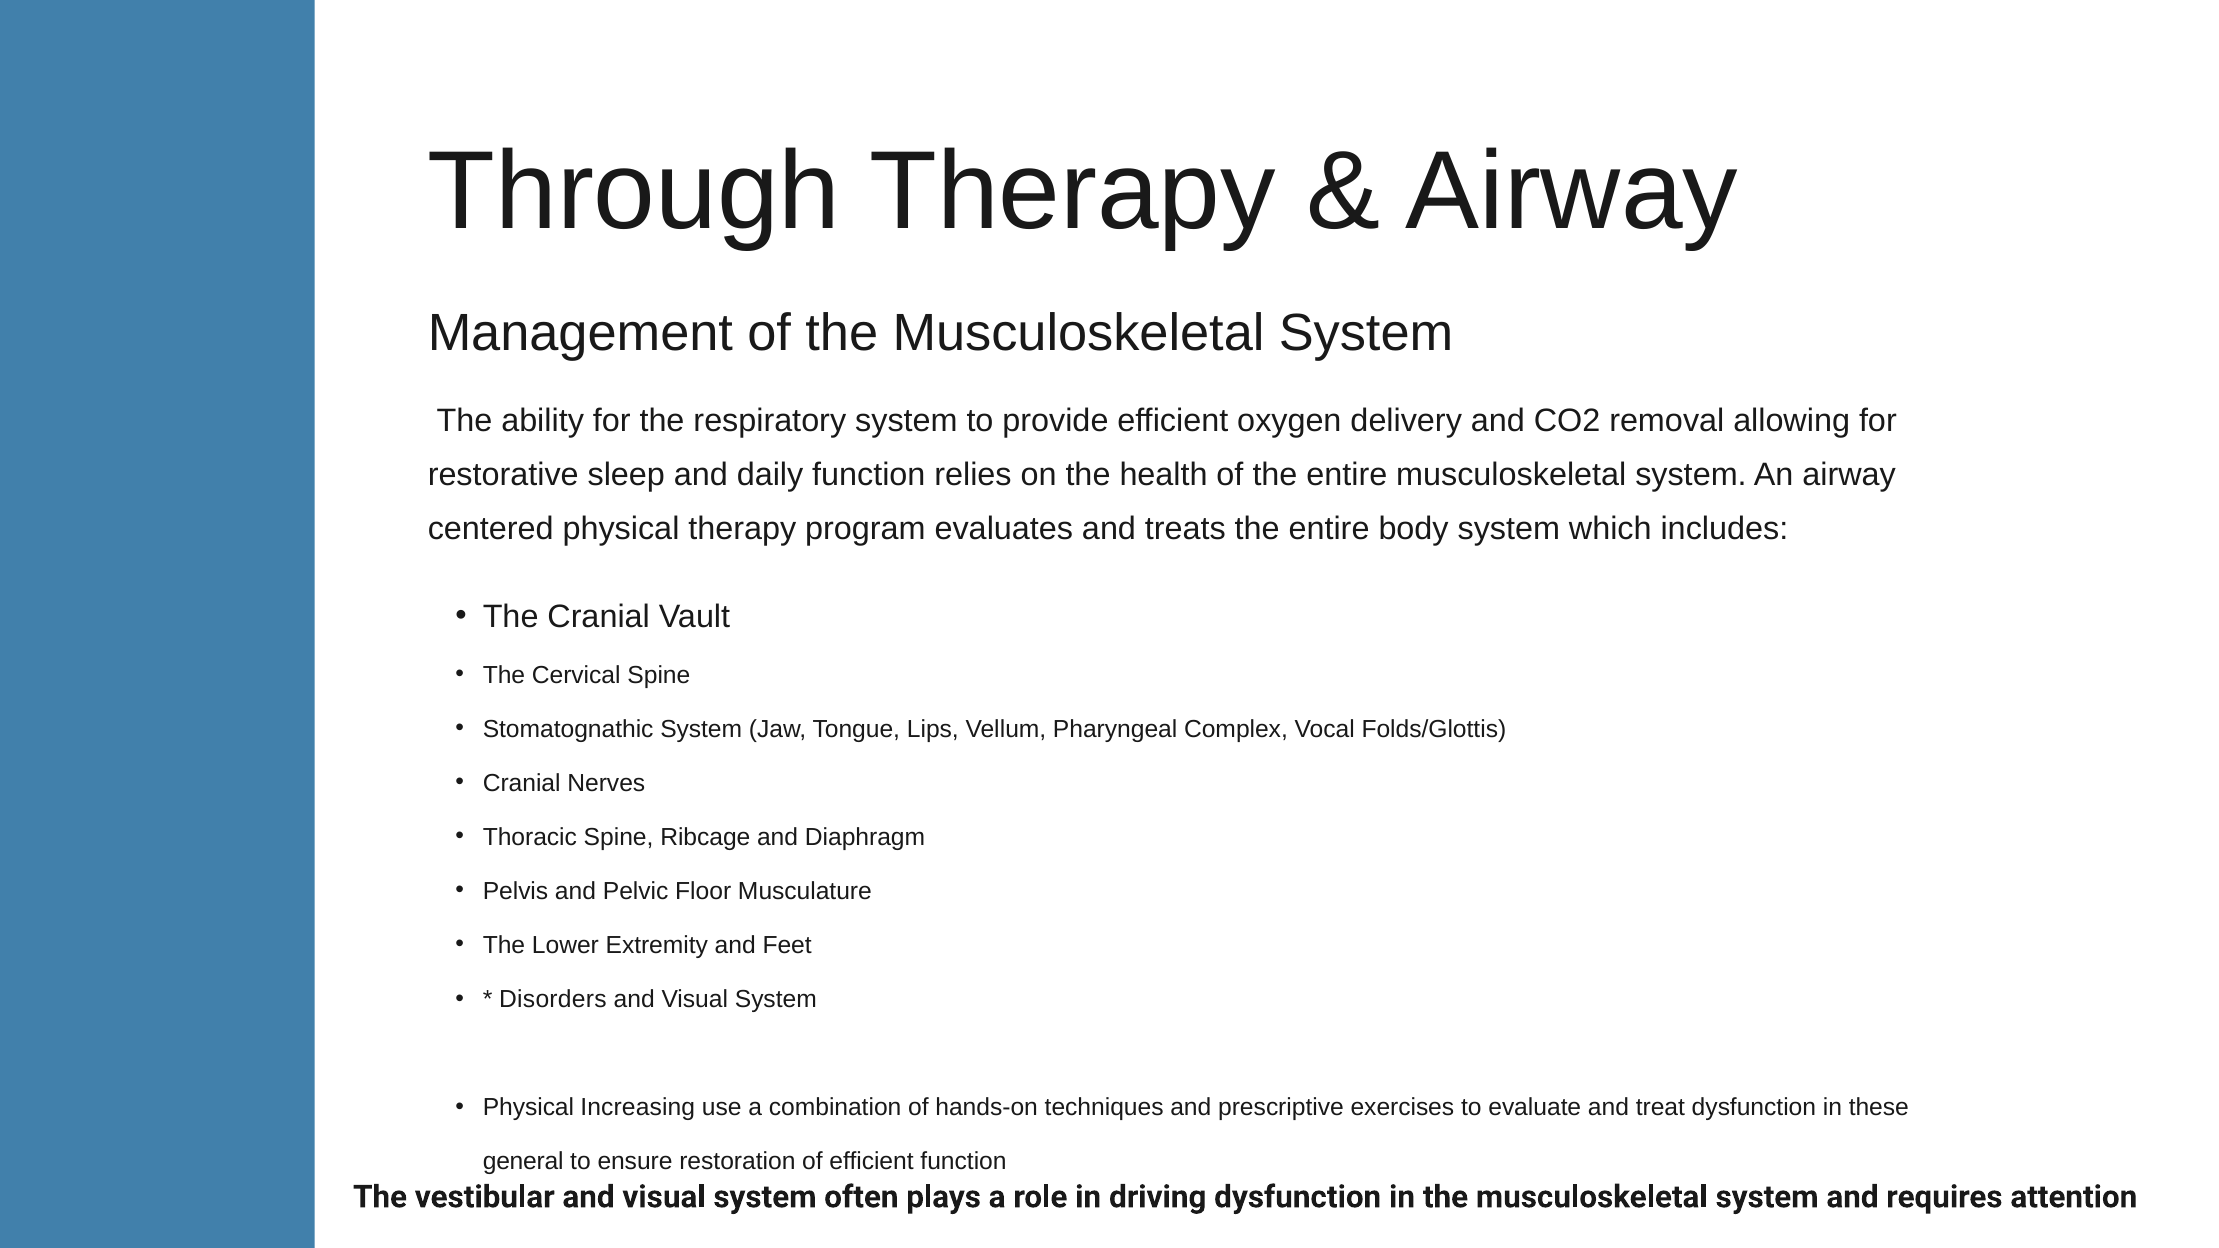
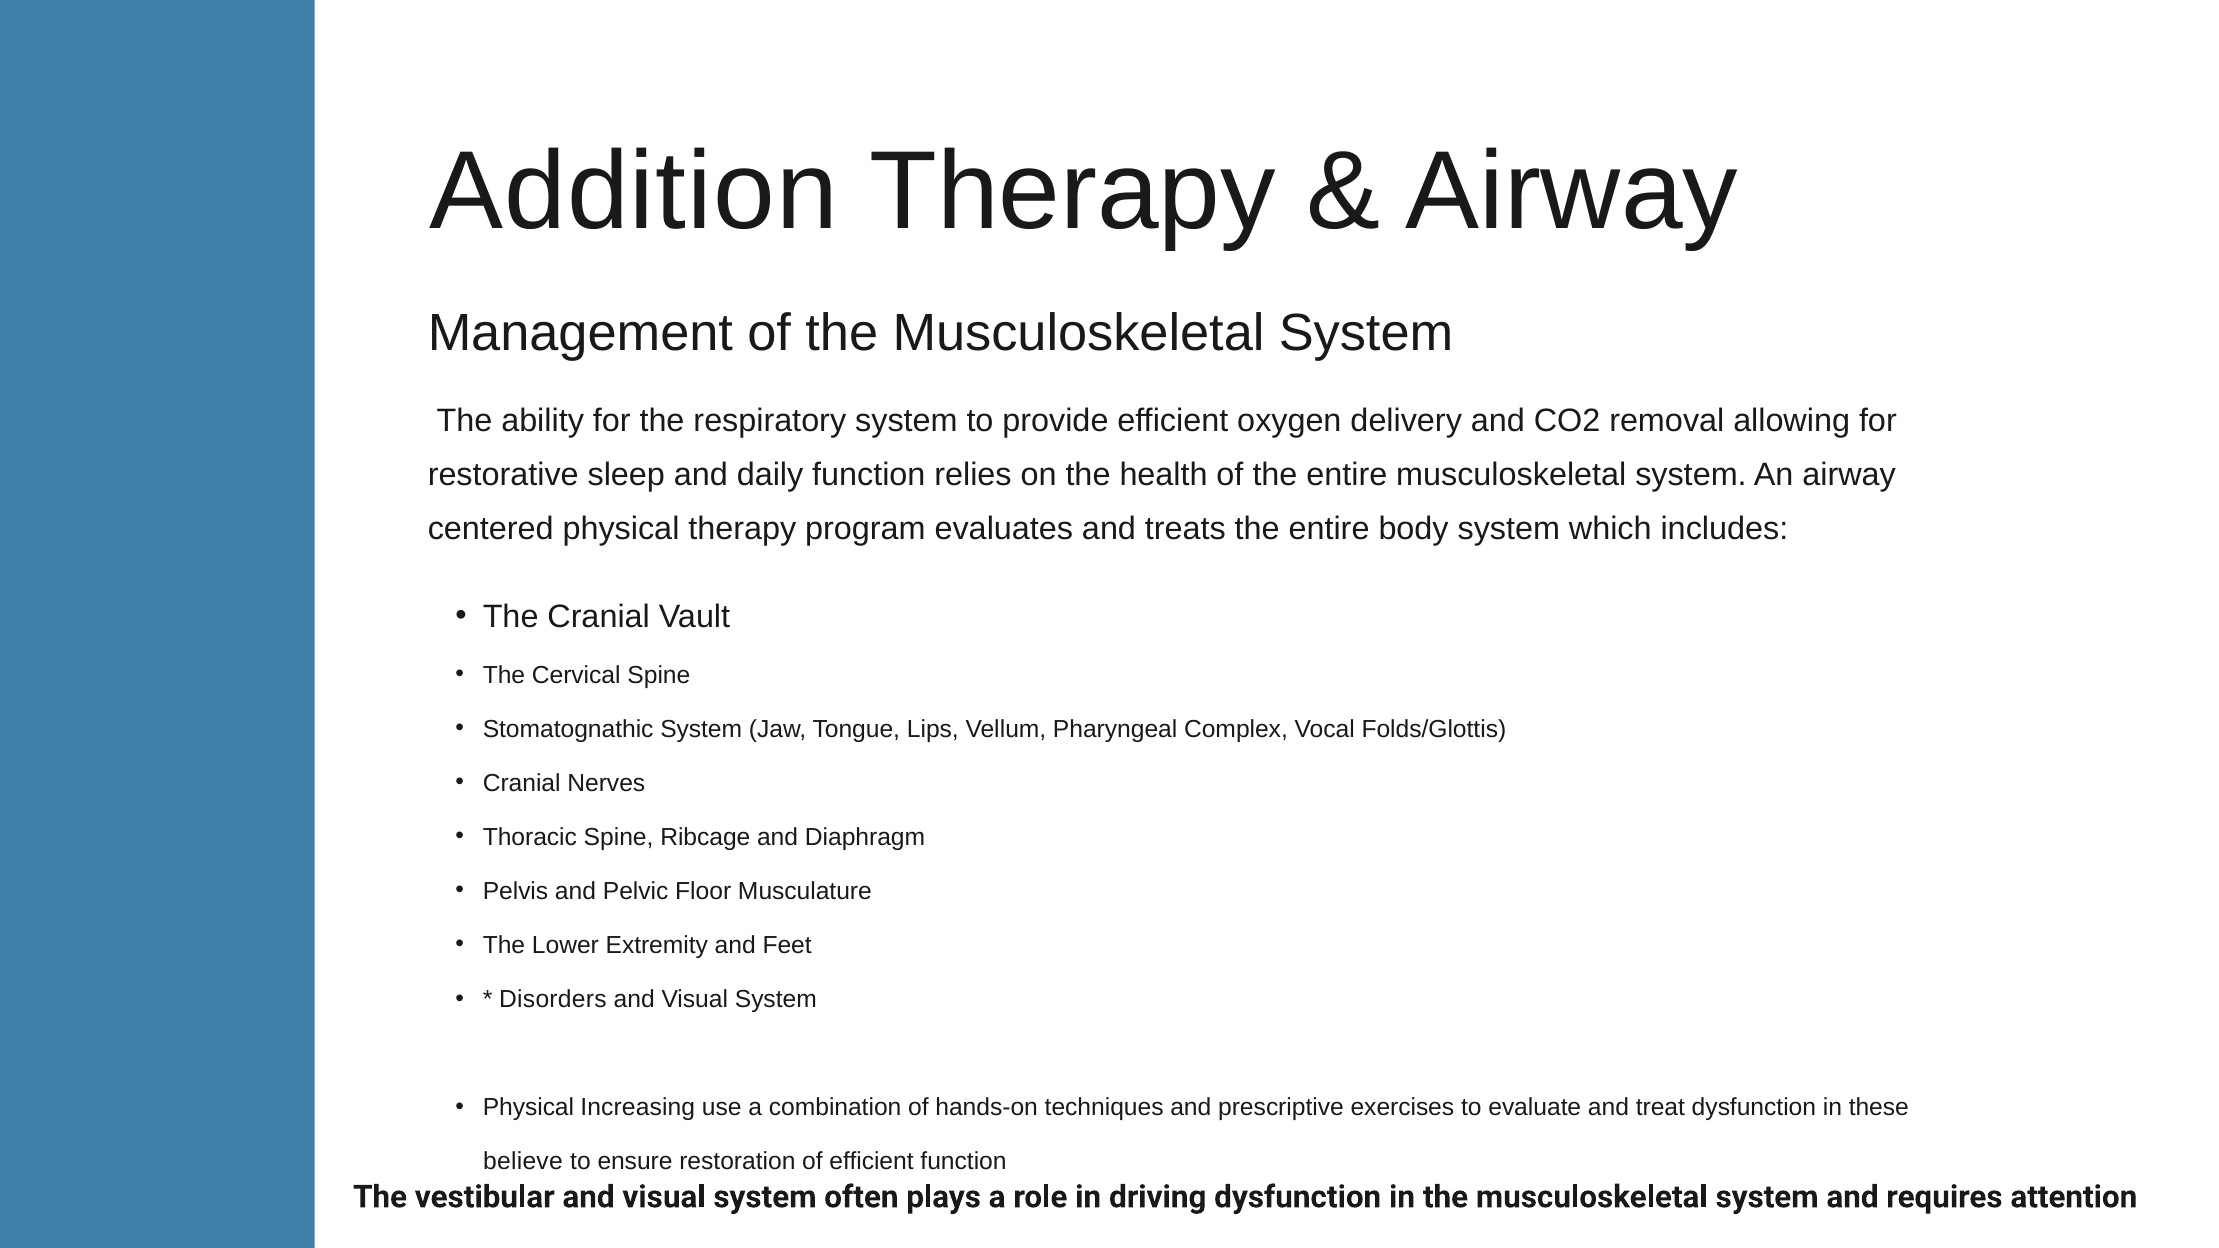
Through: Through -> Addition
general: general -> believe
